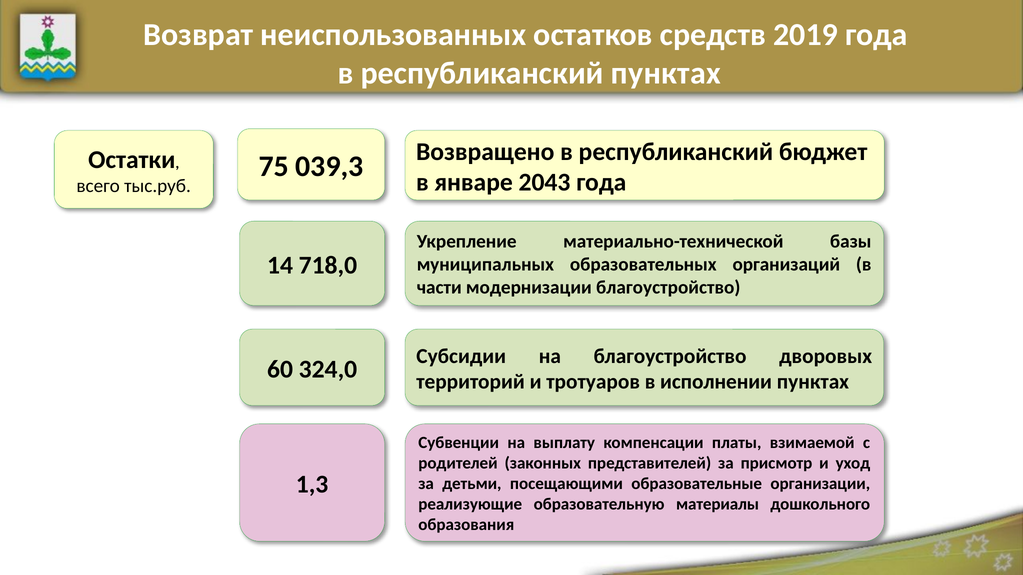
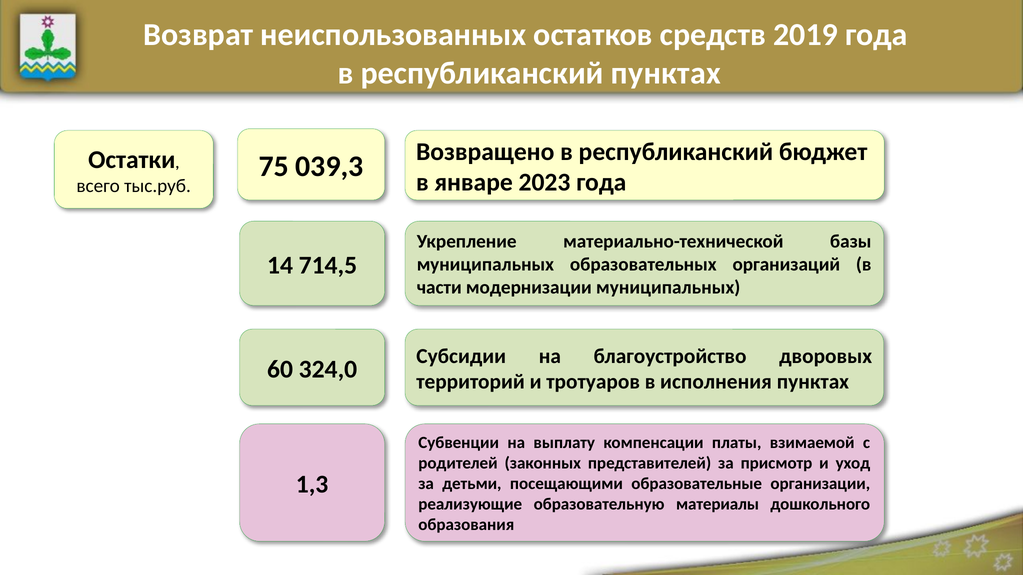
2043: 2043 -> 2023
718,0: 718,0 -> 714,5
модернизации благоустройство: благоустройство -> муниципальных
исполнении: исполнении -> исполнения
